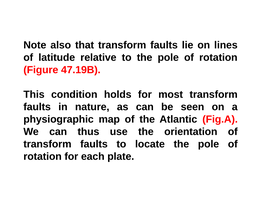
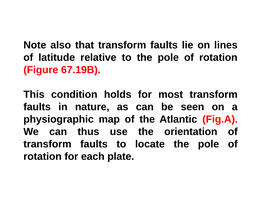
47.19B: 47.19B -> 67.19B
